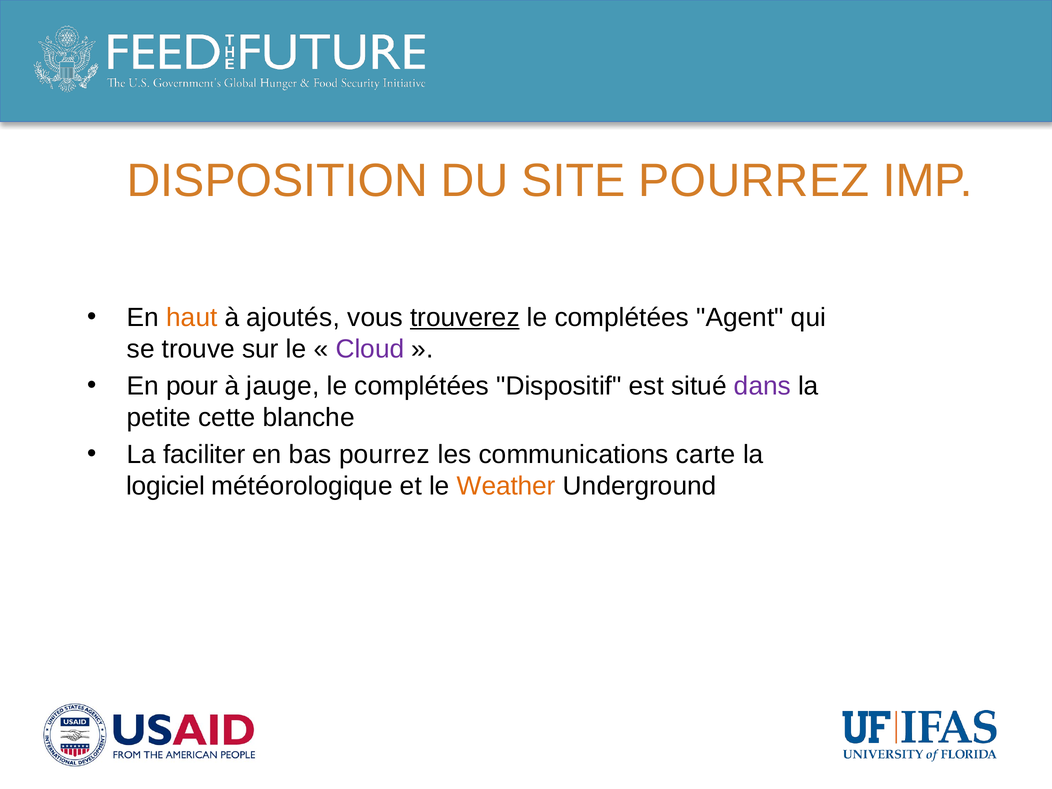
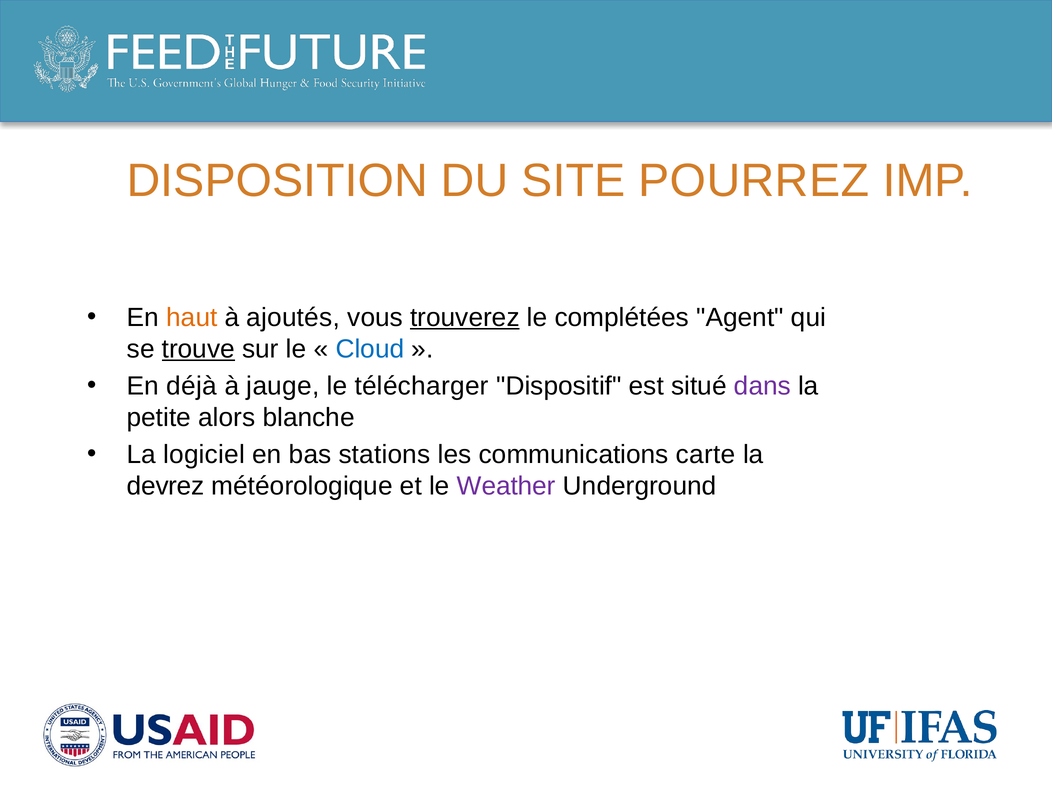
trouve underline: none -> present
Cloud colour: purple -> blue
pour: pour -> déjà
complétées at (422, 386): complétées -> télécharger
cette: cette -> alors
faciliter: faciliter -> logiciel
bas pourrez: pourrez -> stations
logiciel: logiciel -> devrez
Weather colour: orange -> purple
